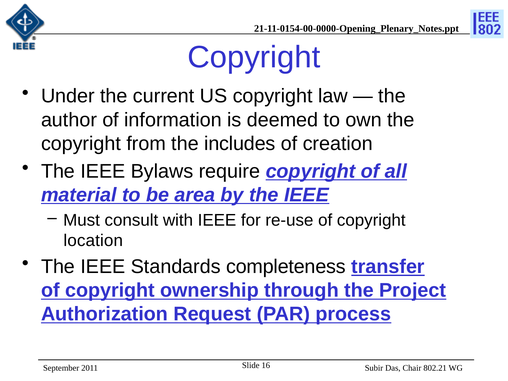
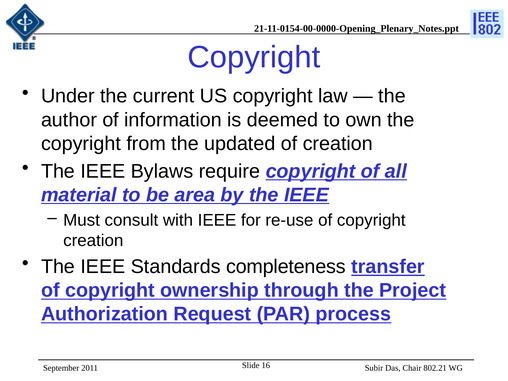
includes: includes -> updated
location at (93, 241): location -> creation
